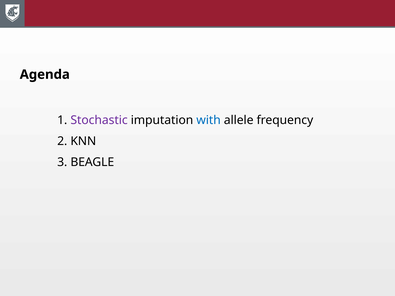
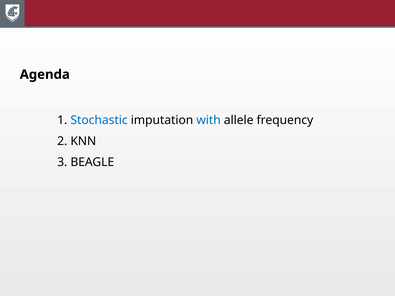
Stochastic colour: purple -> blue
